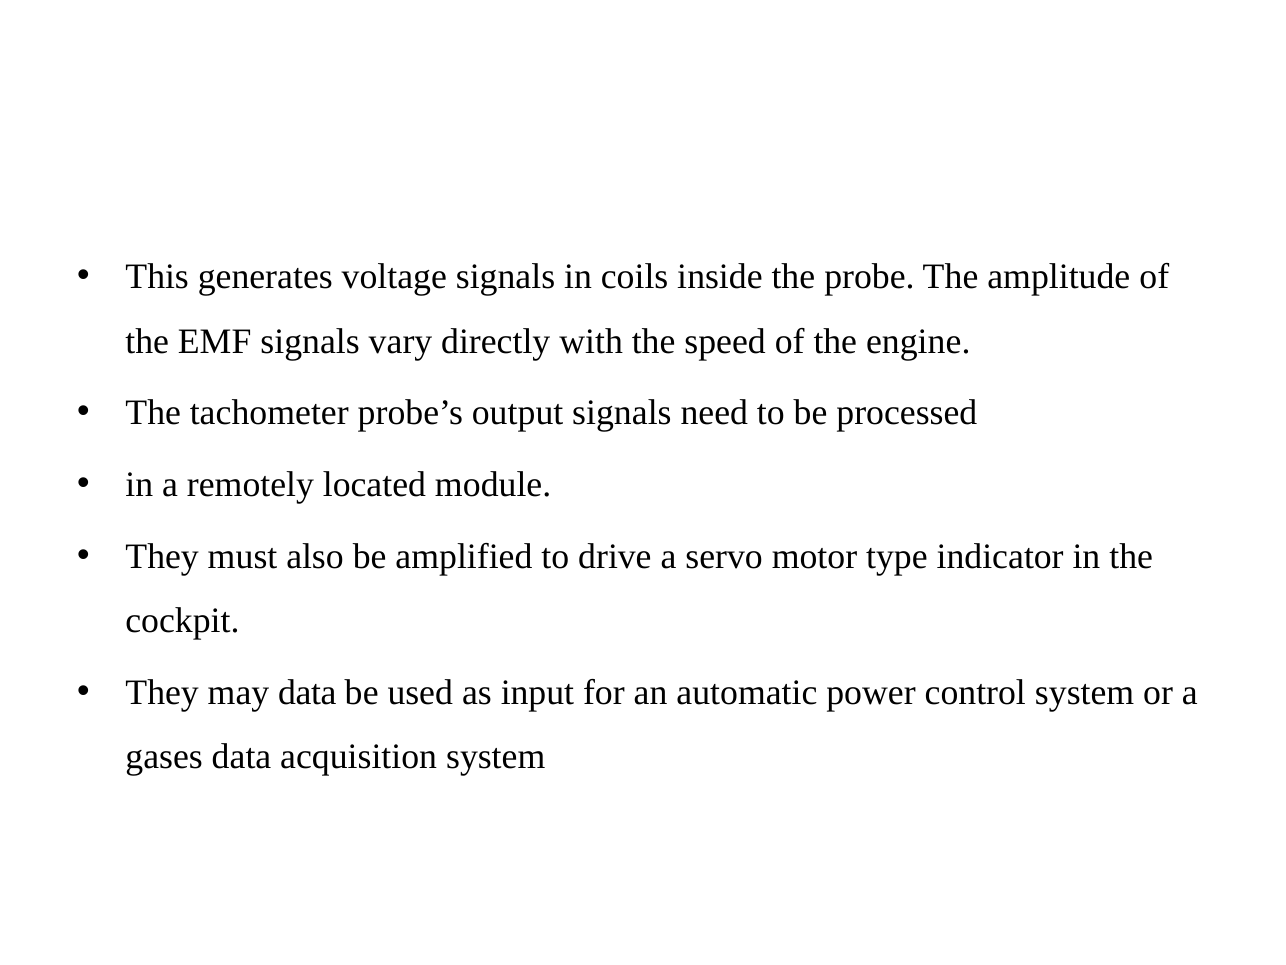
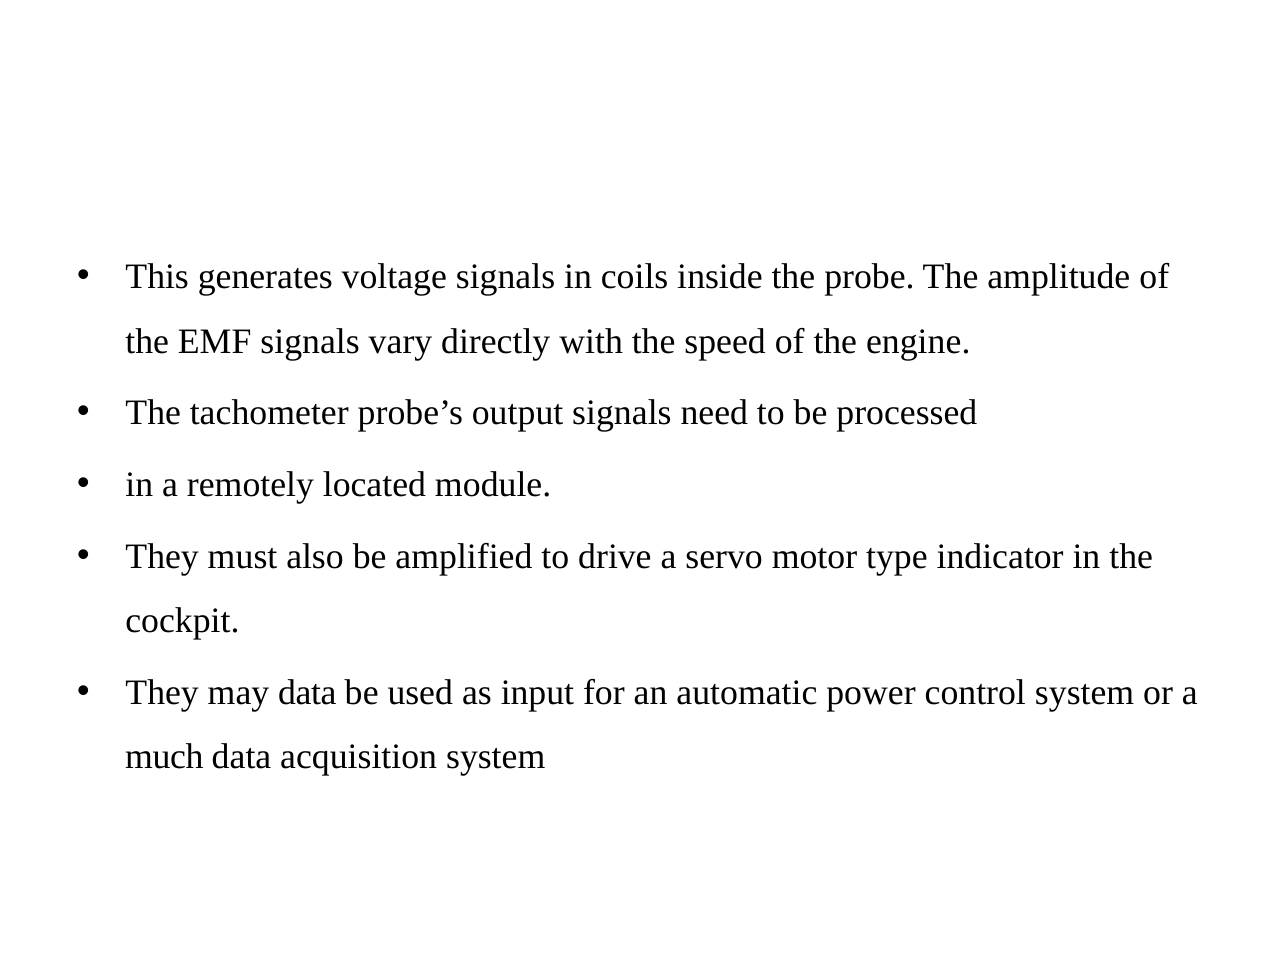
gases: gases -> much
